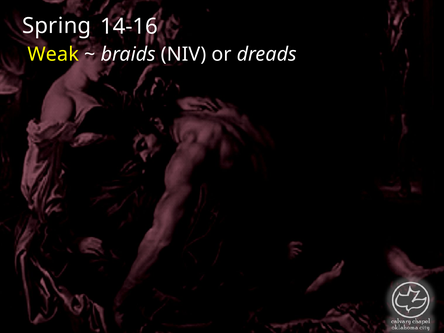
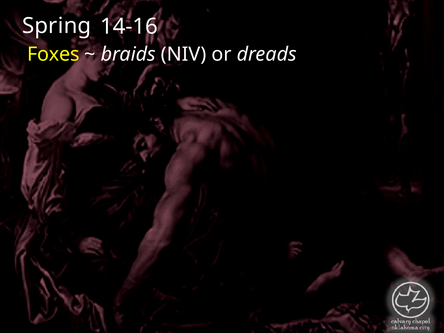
Weak: Weak -> Foxes
